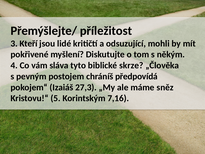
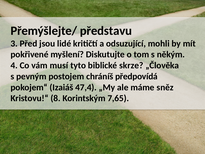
příležitost: příležitost -> představu
Kteří: Kteří -> Před
sláva: sláva -> musí
27,3: 27,3 -> 47,4
5: 5 -> 8
7,16: 7,16 -> 7,65
